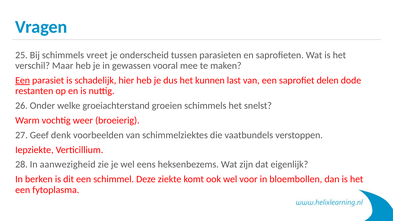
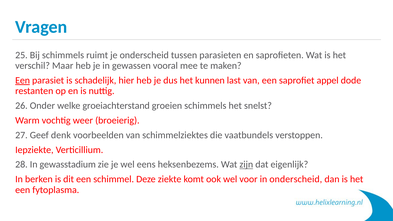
vreet: vreet -> ruimt
delen: delen -> appel
aanwezigheid: aanwezigheid -> gewasstadium
zijn underline: none -> present
in bloembollen: bloembollen -> onderscheid
